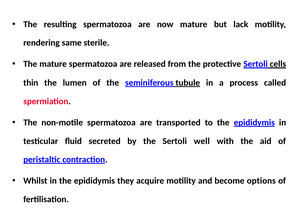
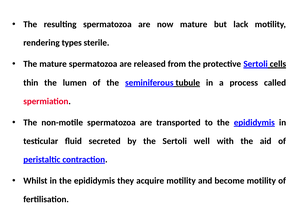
same: same -> types
become options: options -> motility
